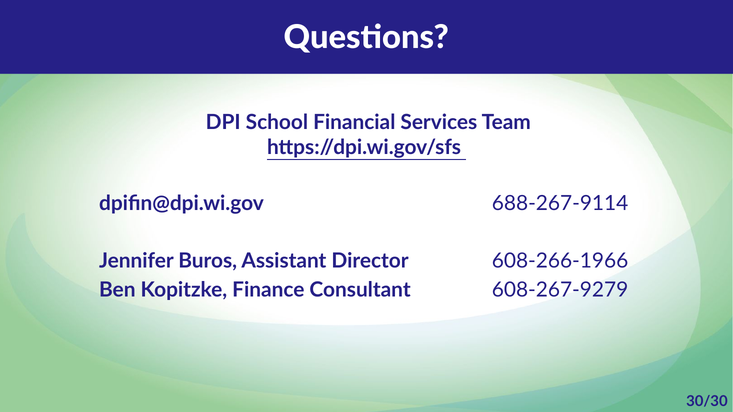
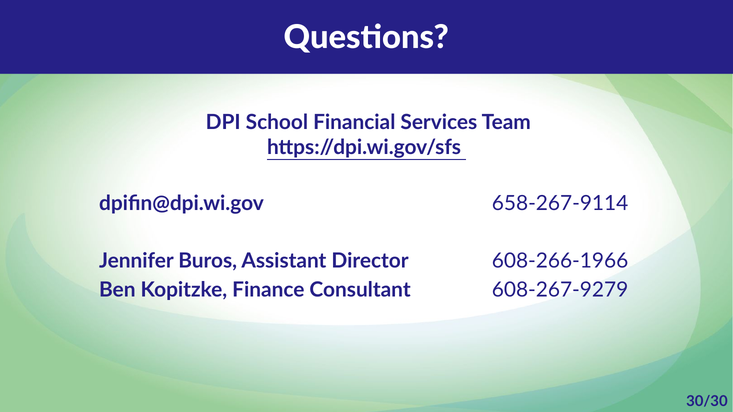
688-267-9114: 688-267-9114 -> 658-267-9114
